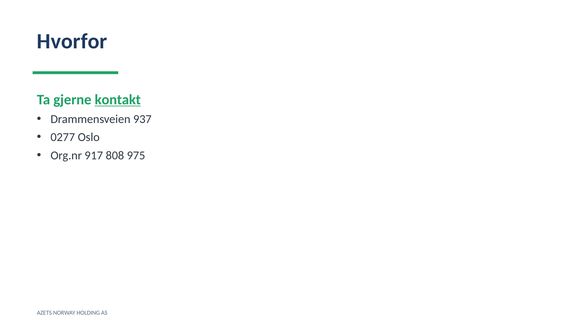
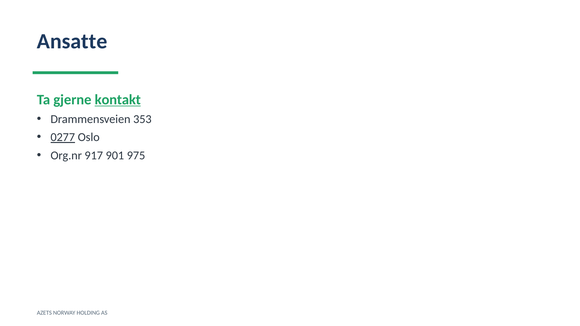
Hvorfor: Hvorfor -> Ansatte
937: 937 -> 353
0277 underline: none -> present
808: 808 -> 901
